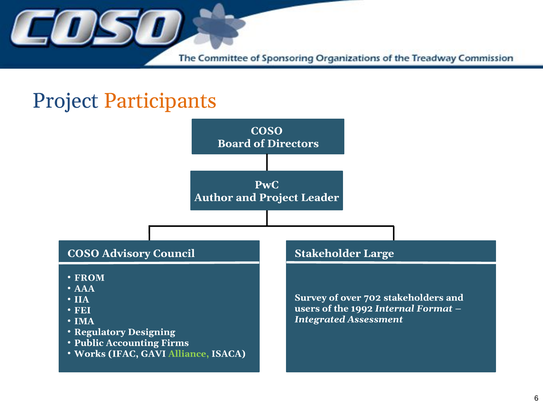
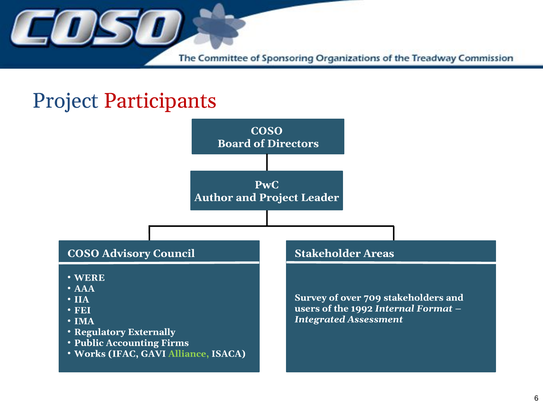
Participants colour: orange -> red
Large: Large -> Areas
FROM: FROM -> WERE
702: 702 -> 709
Designing: Designing -> Externally
